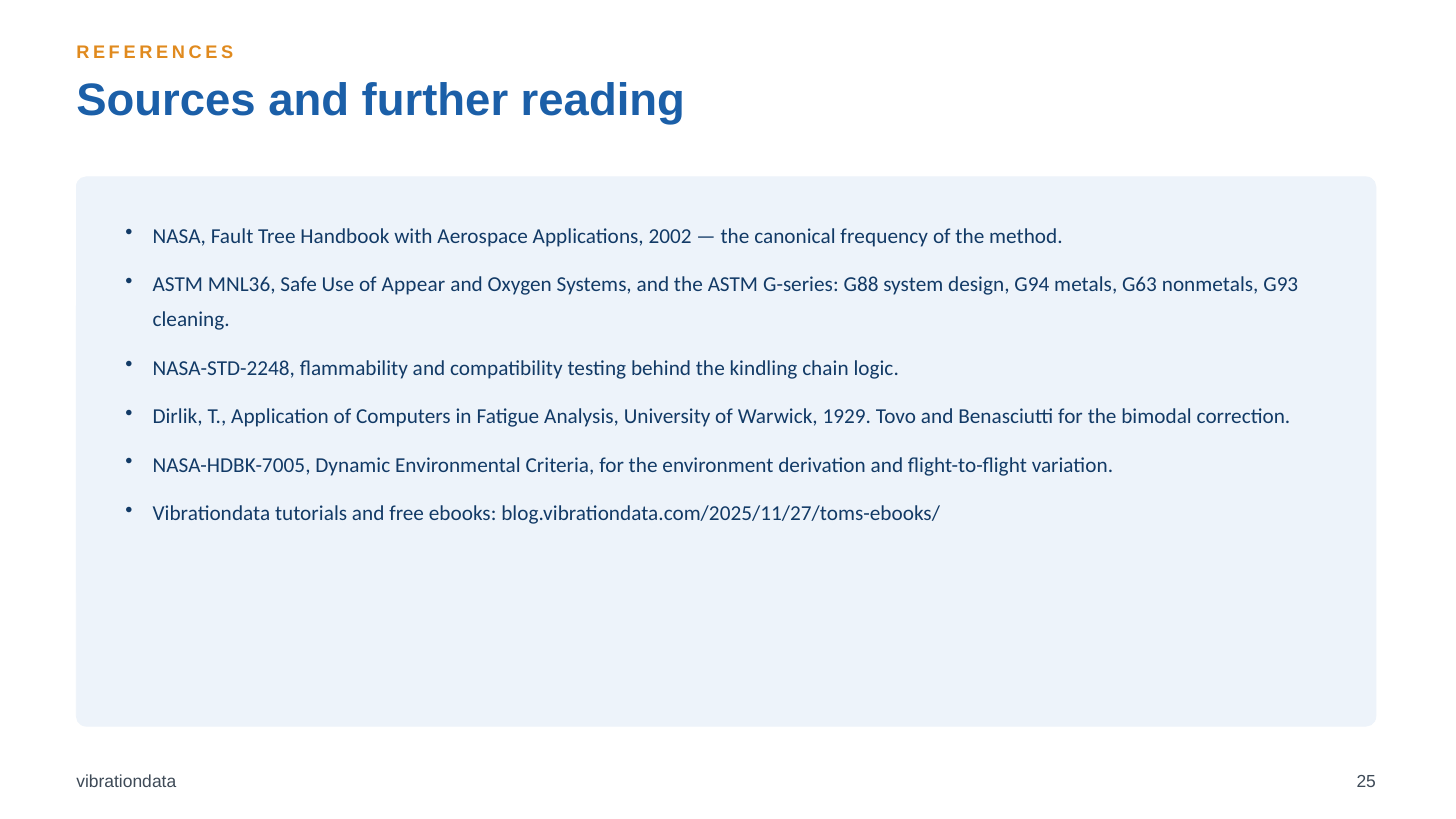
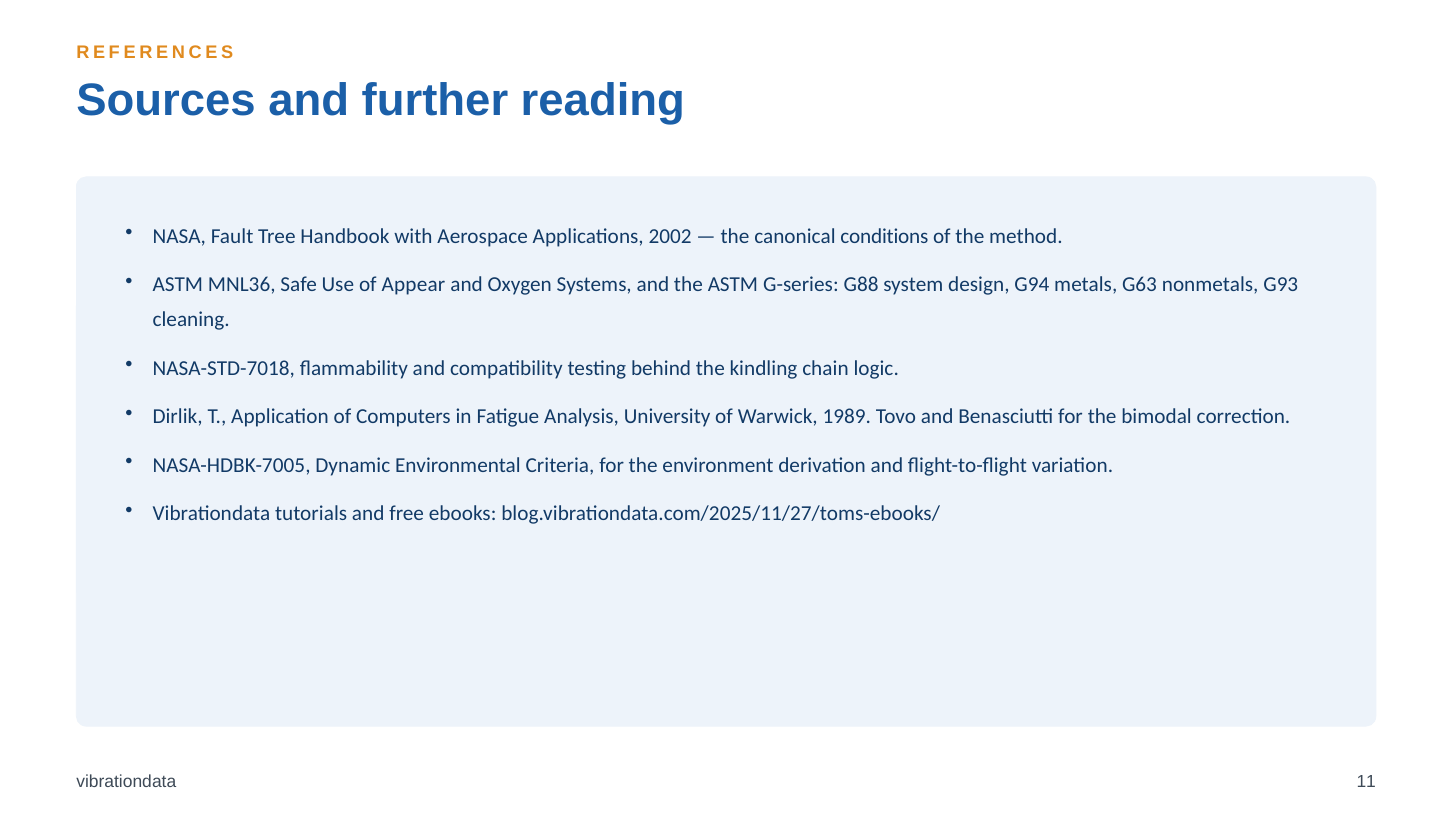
frequency: frequency -> conditions
NASA-STD-2248: NASA-STD-2248 -> NASA-STD-7018
1929: 1929 -> 1989
25: 25 -> 11
